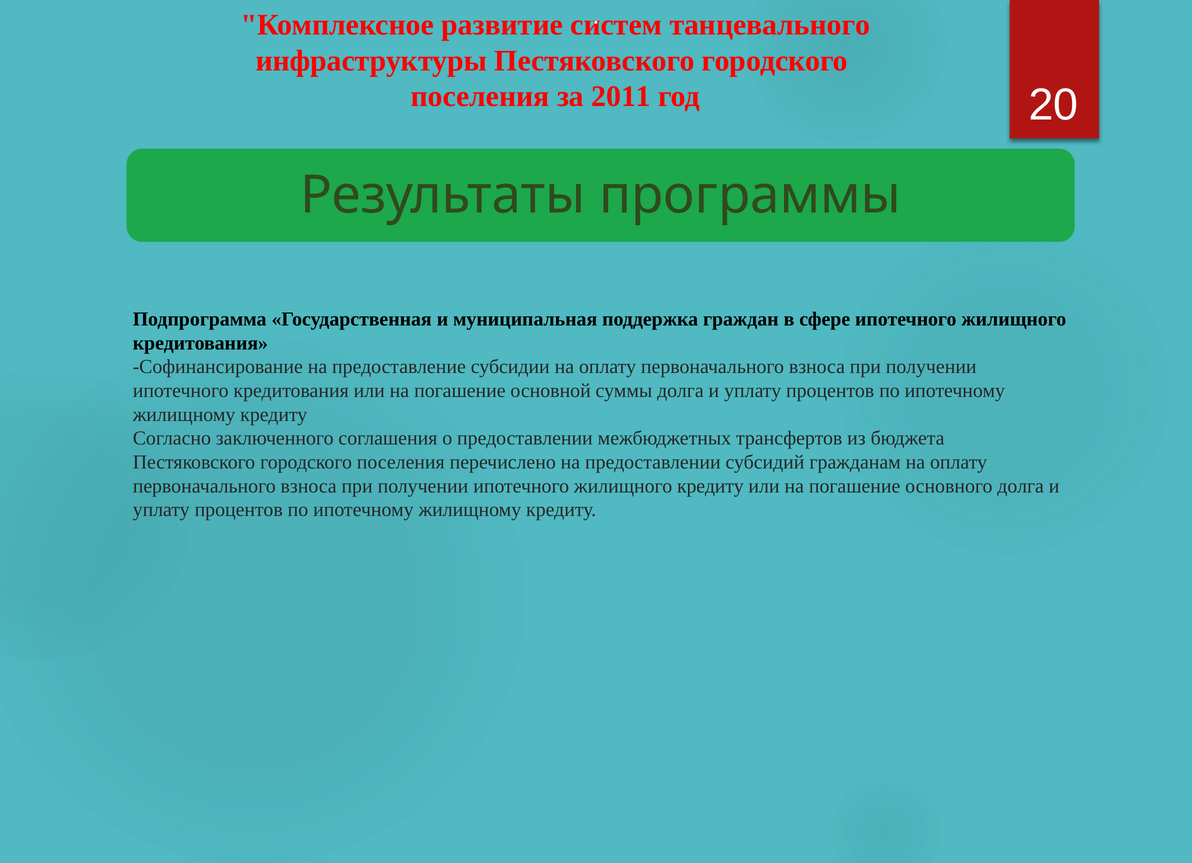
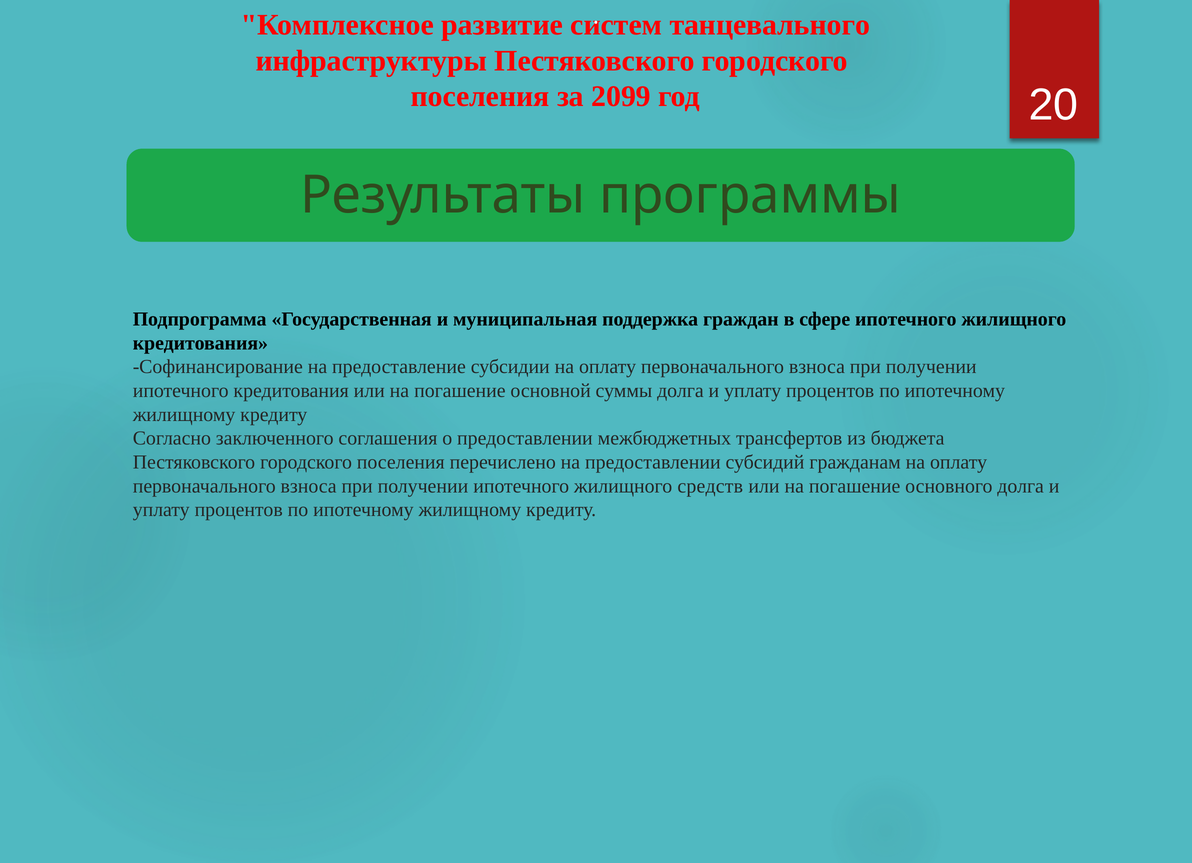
2011: 2011 -> 2099
жилищного кредиту: кредиту -> средств
